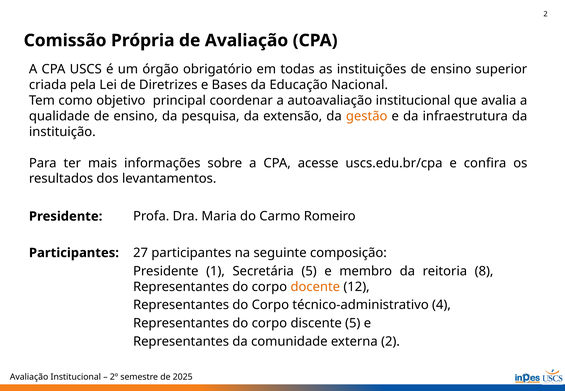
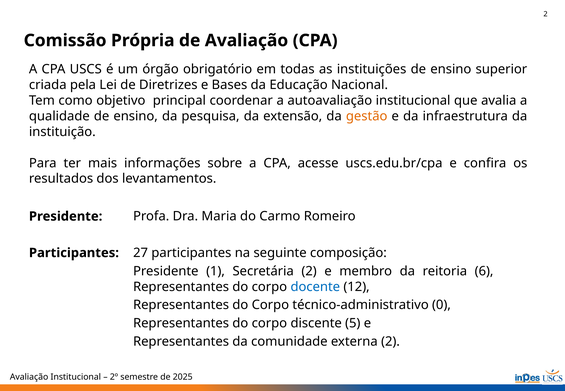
Secretária 5: 5 -> 2
8: 8 -> 6
docente colour: orange -> blue
4: 4 -> 0
